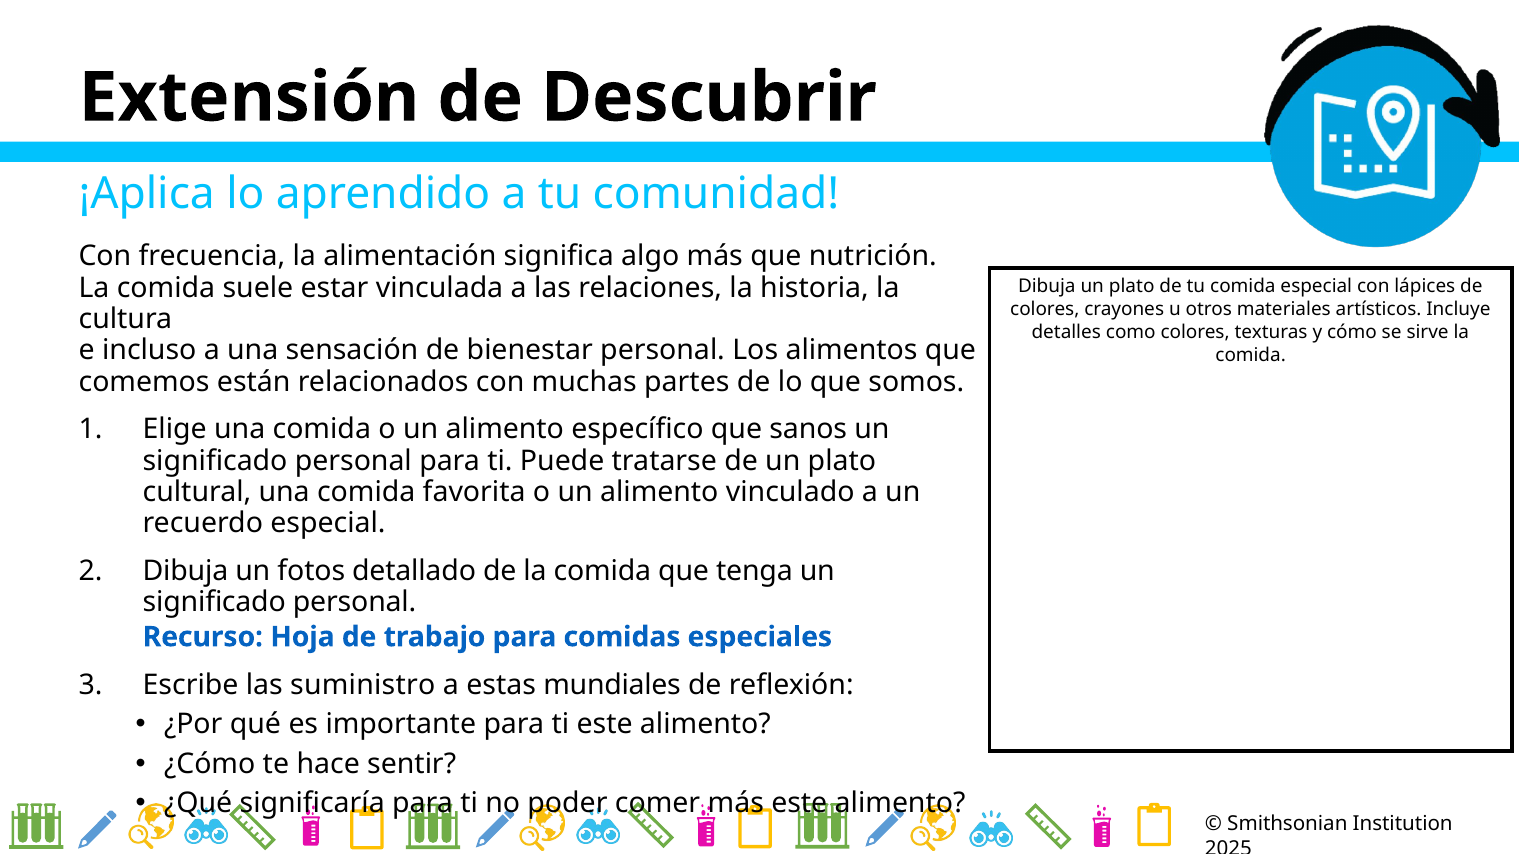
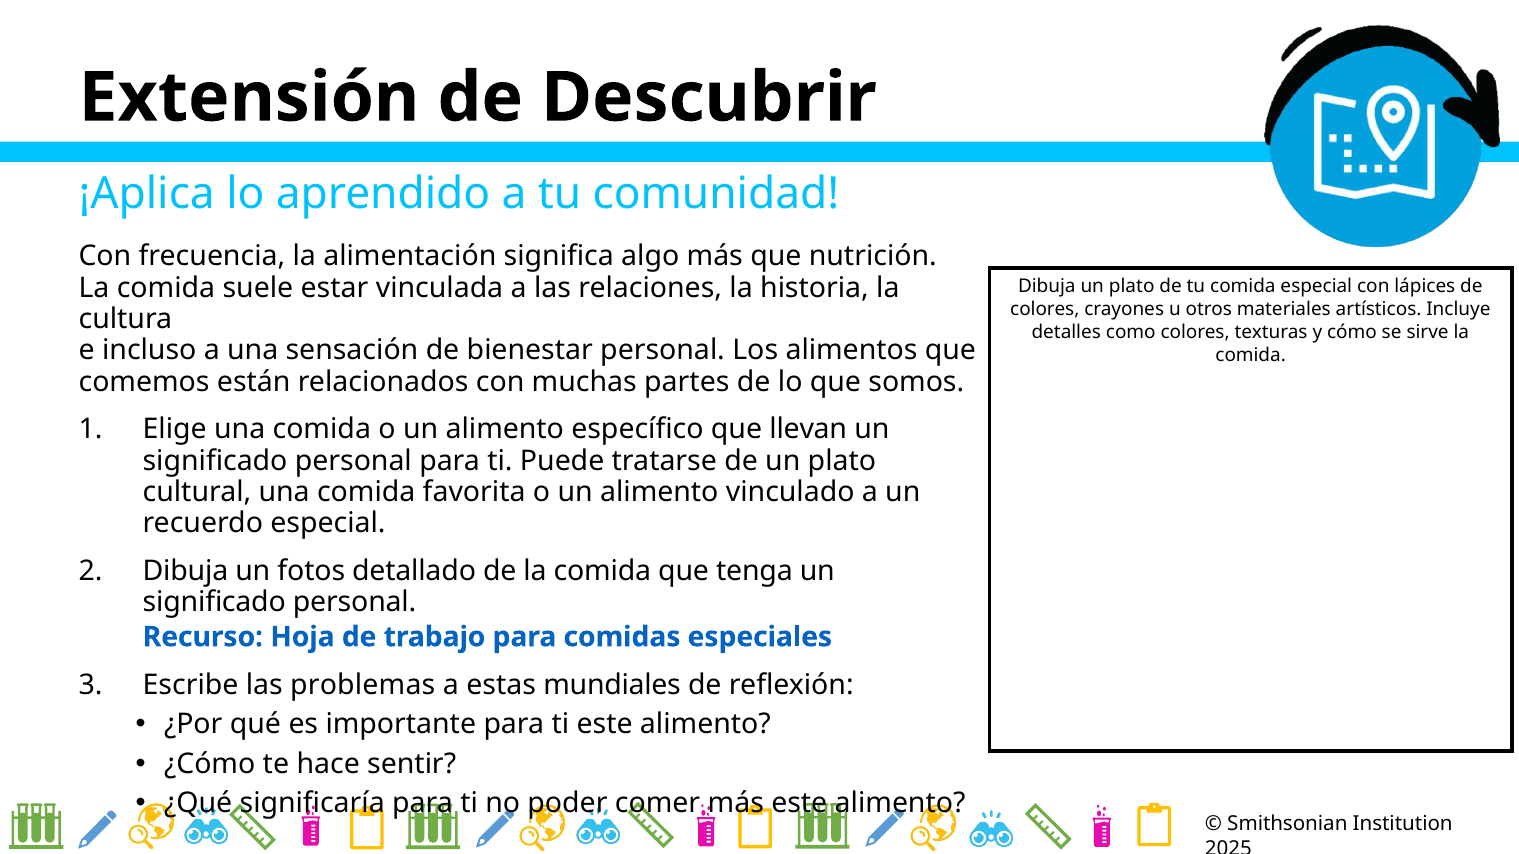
sanos: sanos -> llevan
suministro: suministro -> problemas
